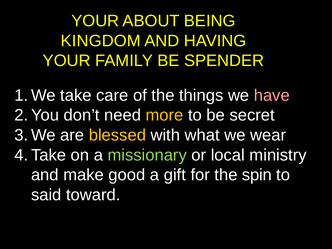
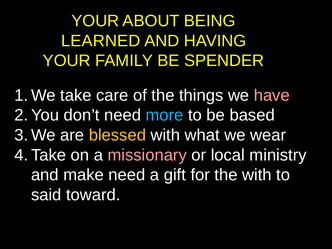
KINGDOM: KINGDOM -> LEARNED
more colour: yellow -> light blue
secret: secret -> based
missionary colour: light green -> pink
make good: good -> need
the spin: spin -> with
